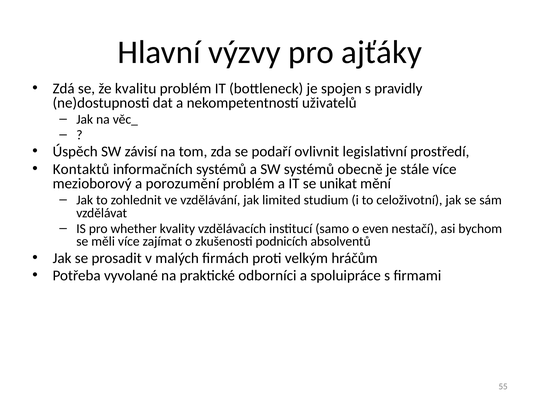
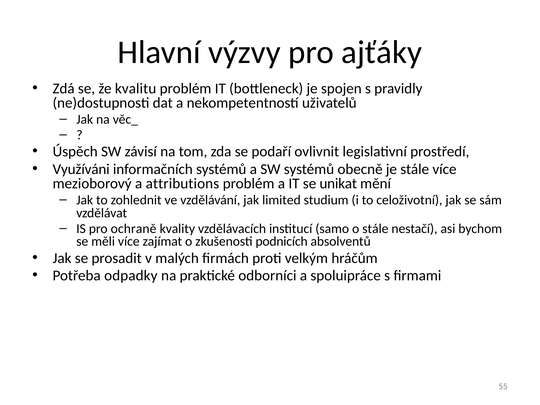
Kontaktů: Kontaktů -> Využíváni
porozumění: porozumění -> attributions
whether: whether -> ochraně
o even: even -> stále
vyvolané: vyvolané -> odpadky
